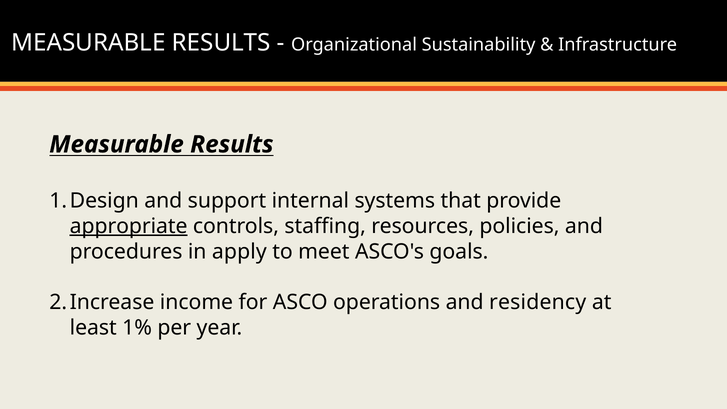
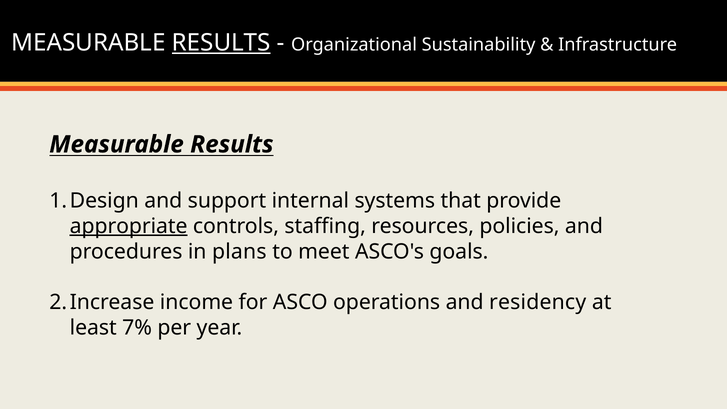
RESULTS at (221, 43) underline: none -> present
apply: apply -> plans
1%: 1% -> 7%
